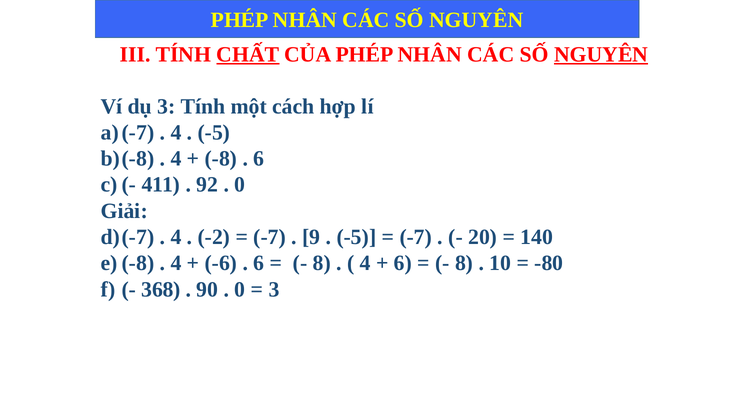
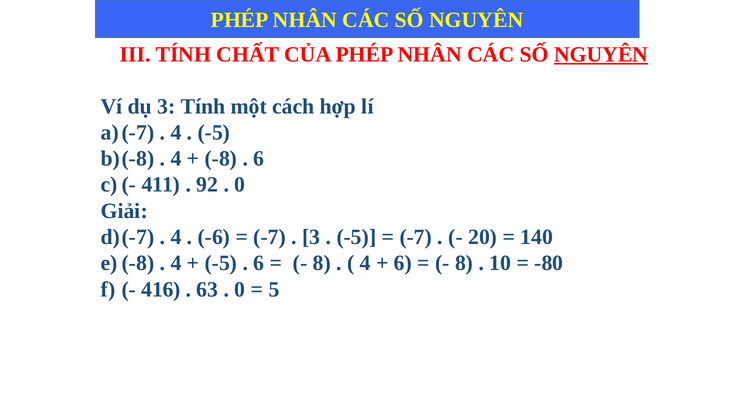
CHẤT underline: present -> none
-2: -2 -> -6
9 at (311, 237): 9 -> 3
-6 at (221, 263): -6 -> -5
368: 368 -> 416
90: 90 -> 63
3 at (274, 289): 3 -> 5
